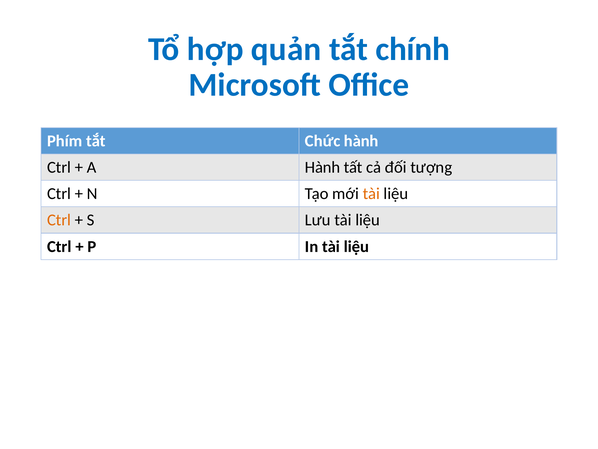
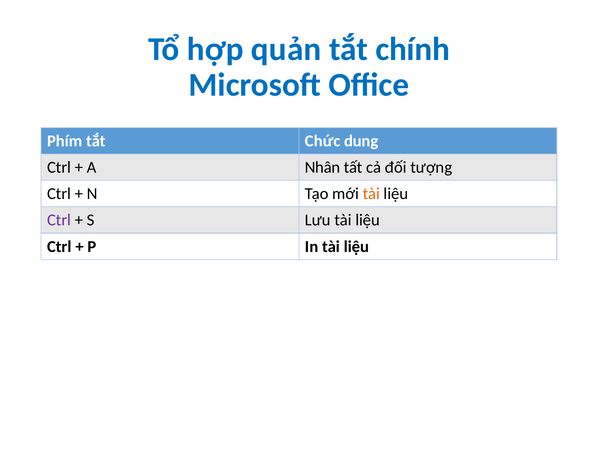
Chức hành: hành -> dung
A Hành: Hành -> Nhân
Ctrl at (59, 220) colour: orange -> purple
